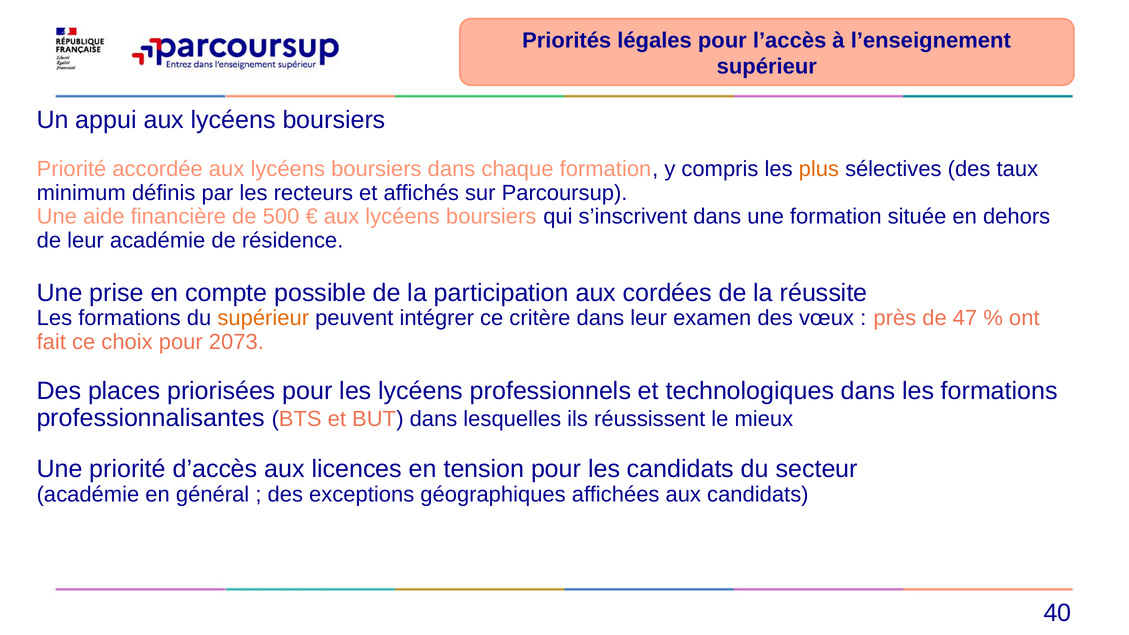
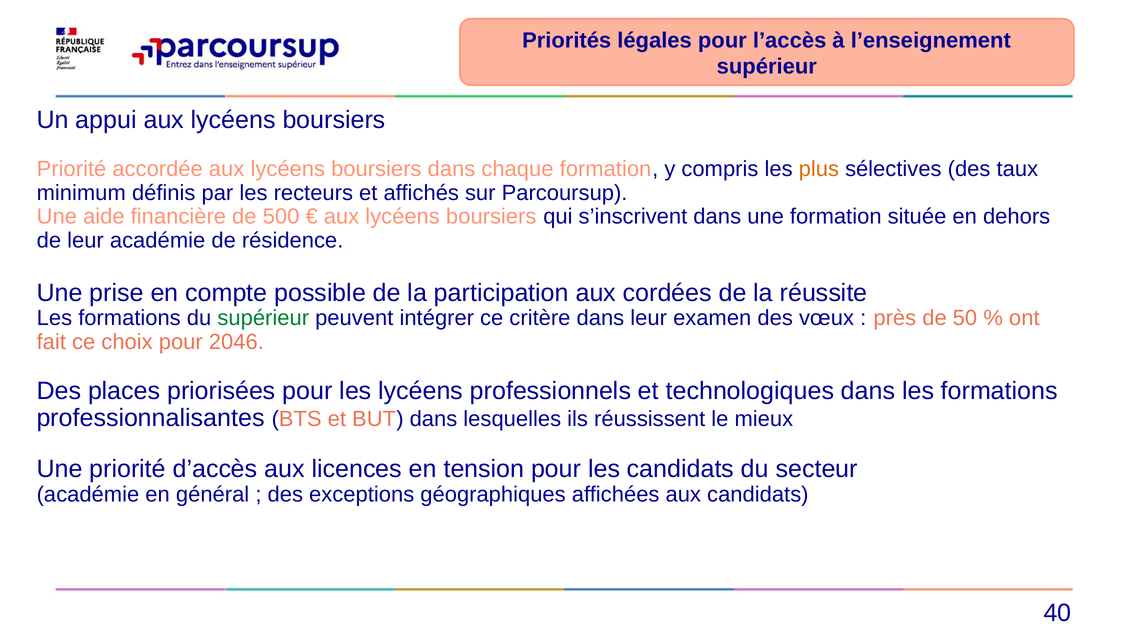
supérieur at (263, 318) colour: orange -> green
47: 47 -> 50
2073: 2073 -> 2046
